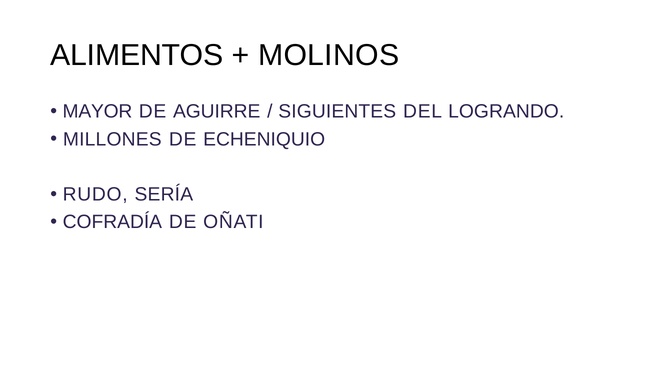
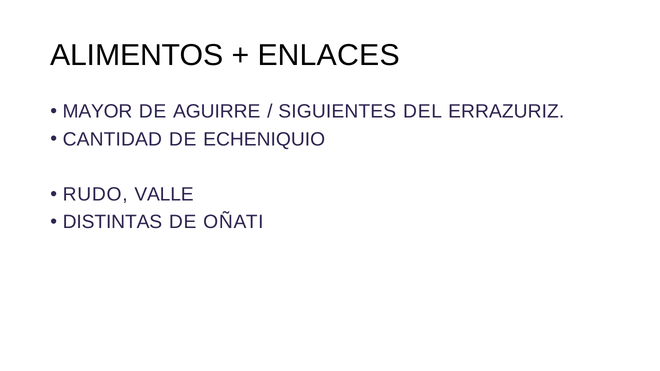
MOLINOS: MOLINOS -> ENLACES
LOGRANDO: LOGRANDO -> ERRAZURIZ
MILLONES: MILLONES -> CANTIDAD
SERÍA: SERÍA -> VALLE
COFRADÍA: COFRADÍA -> DISTINTAS
